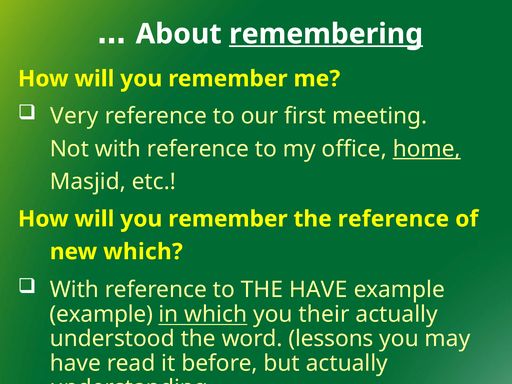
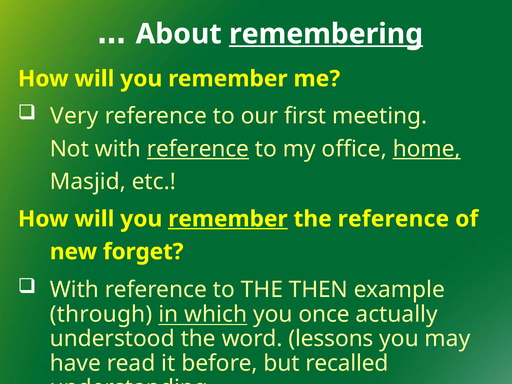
reference at (198, 149) underline: none -> present
remember at (228, 219) underline: none -> present
new which: which -> forget
THE HAVE: HAVE -> THEN
example at (101, 314): example -> through
their: their -> once
but actually: actually -> recalled
